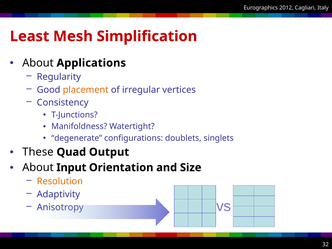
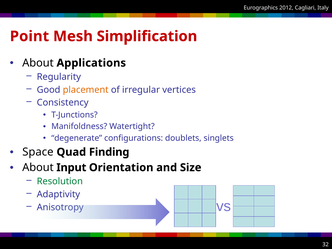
Least: Least -> Point
These: These -> Space
Output: Output -> Finding
Resolution colour: orange -> green
